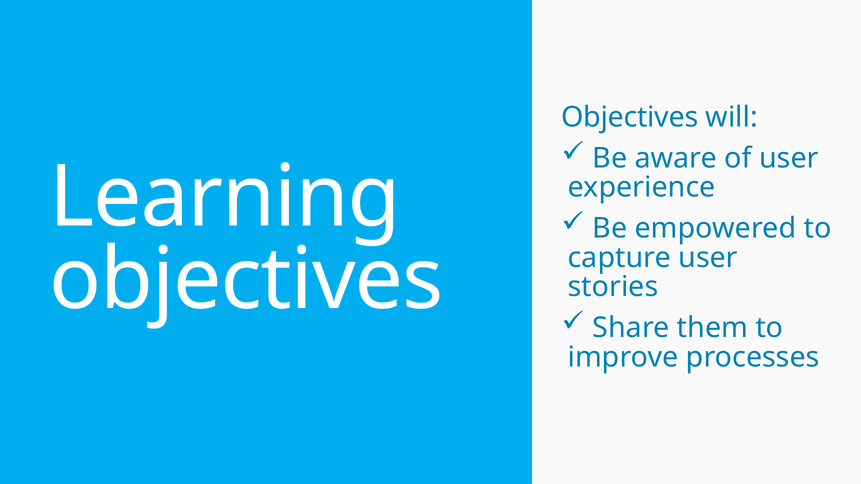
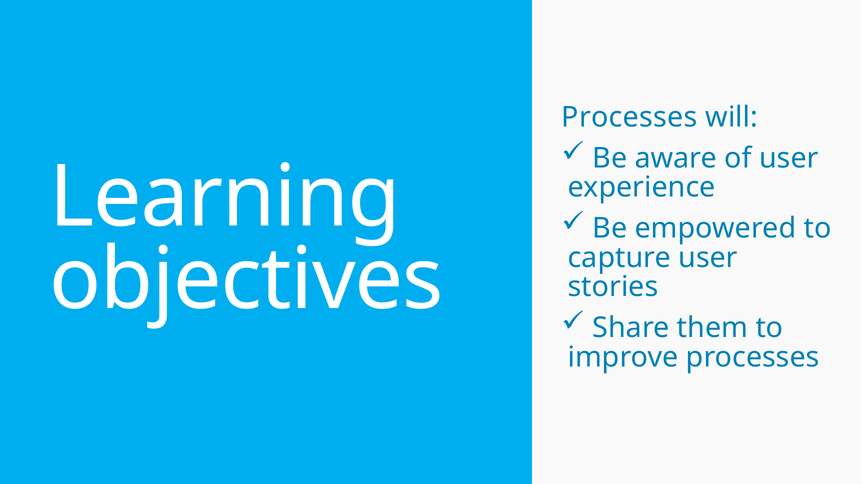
Objectives at (630, 117): Objectives -> Processes
